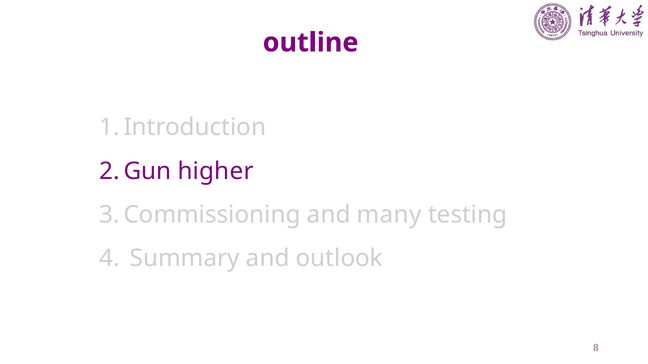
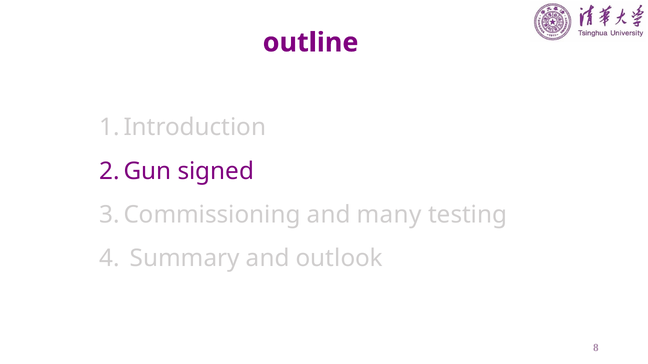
higher: higher -> signed
